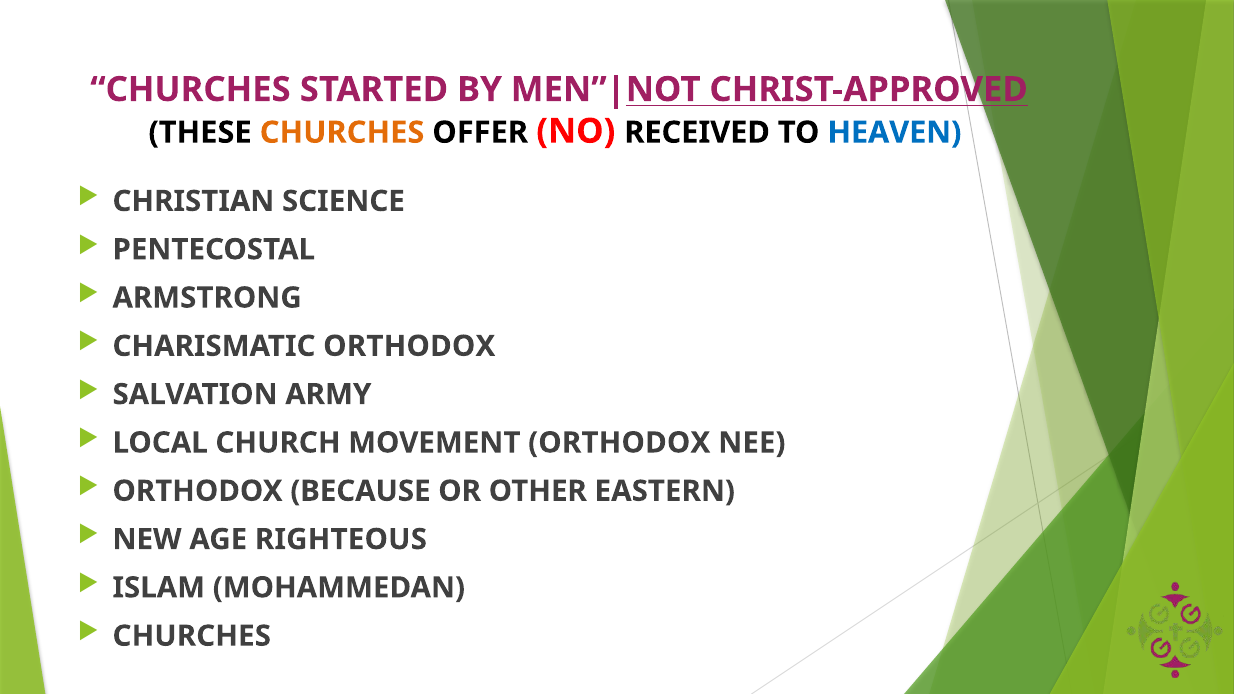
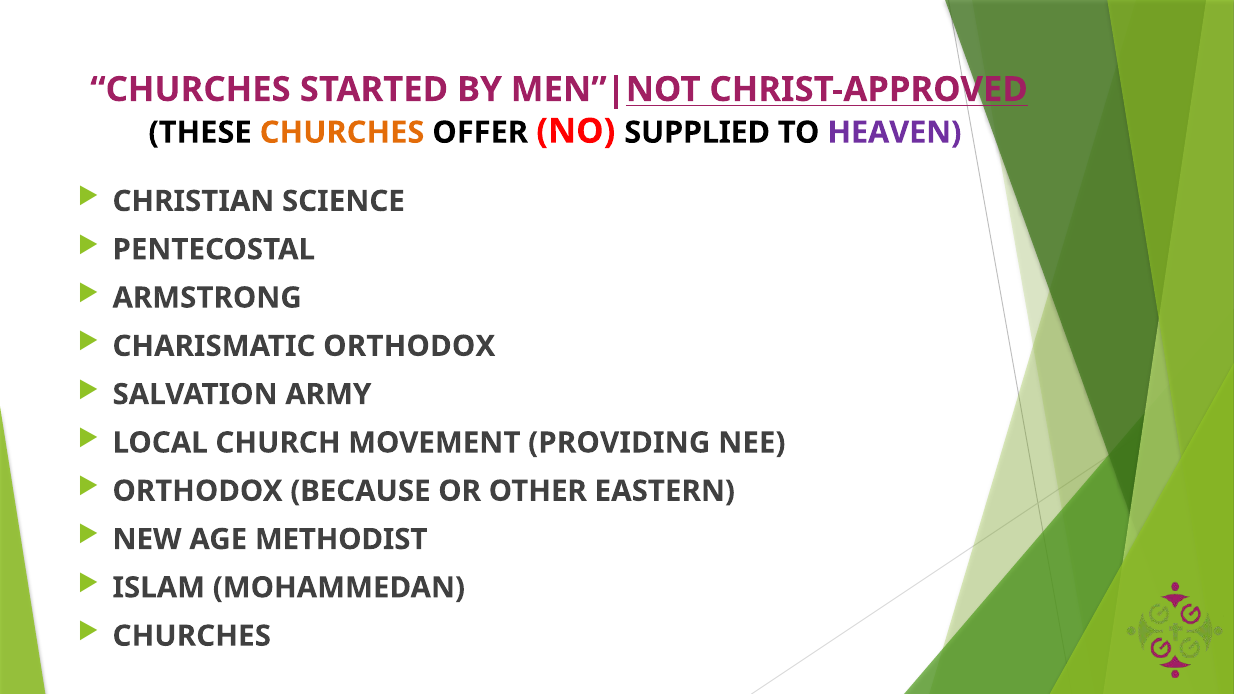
RECEIVED: RECEIVED -> SUPPLIED
HEAVEN colour: blue -> purple
MOVEMENT ORTHODOX: ORTHODOX -> PROVIDING
RIGHTEOUS: RIGHTEOUS -> METHODIST
